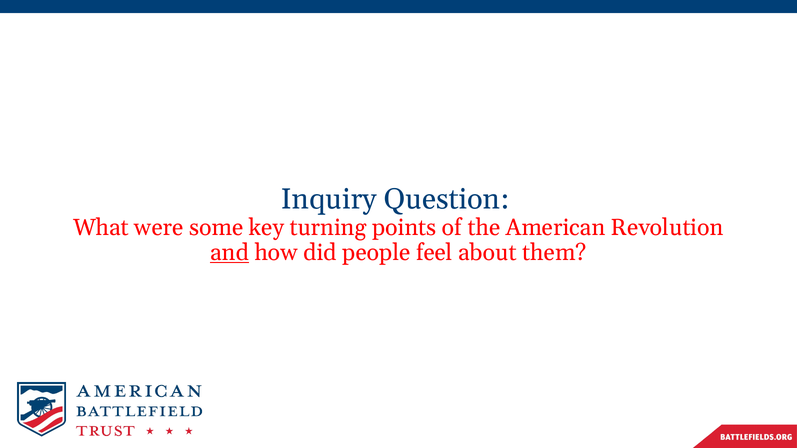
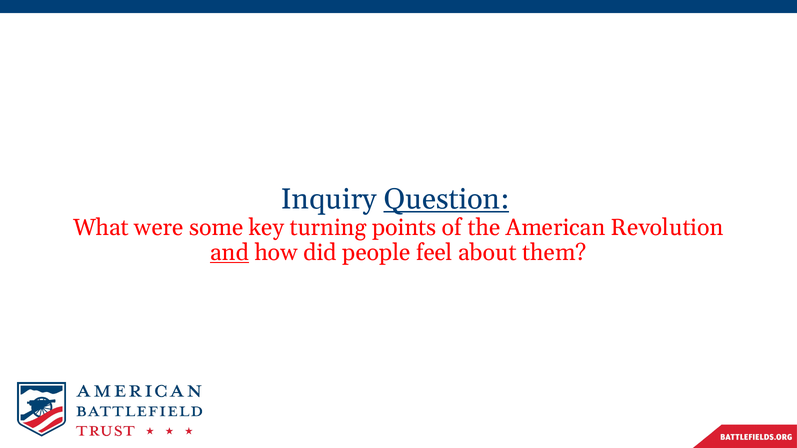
Question underline: none -> present
